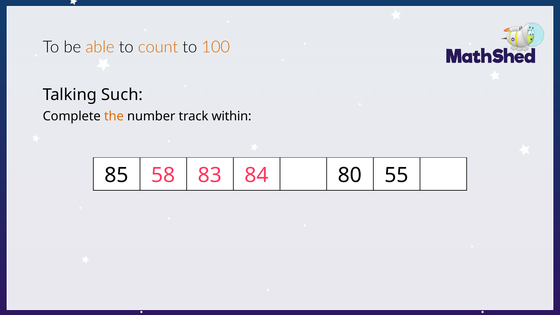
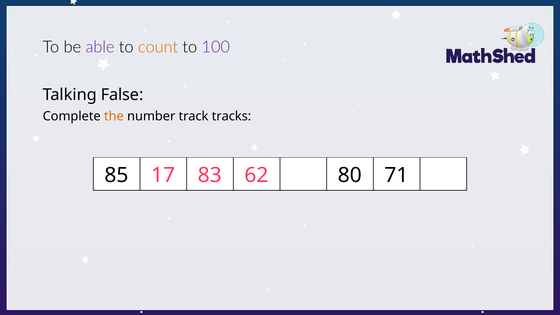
able colour: orange -> purple
100 colour: orange -> purple
Such: Such -> False
within: within -> tracks
58: 58 -> 17
84: 84 -> 62
55: 55 -> 71
